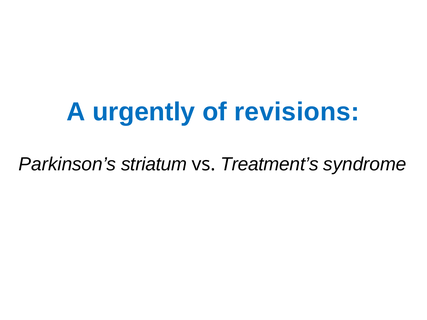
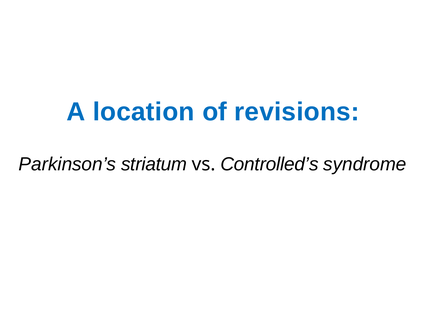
urgently: urgently -> location
Treatment’s: Treatment’s -> Controlled’s
